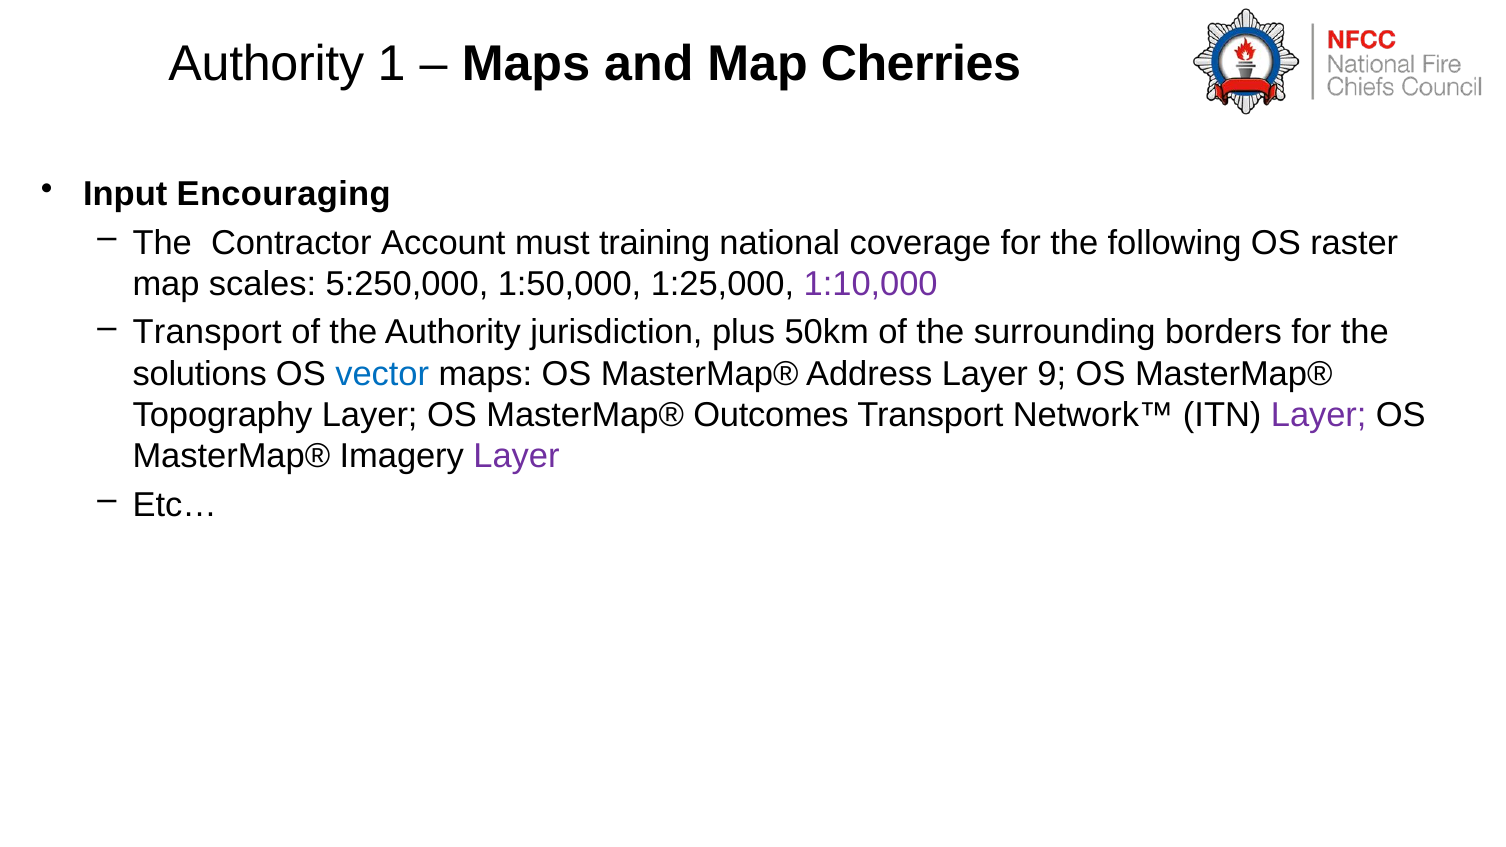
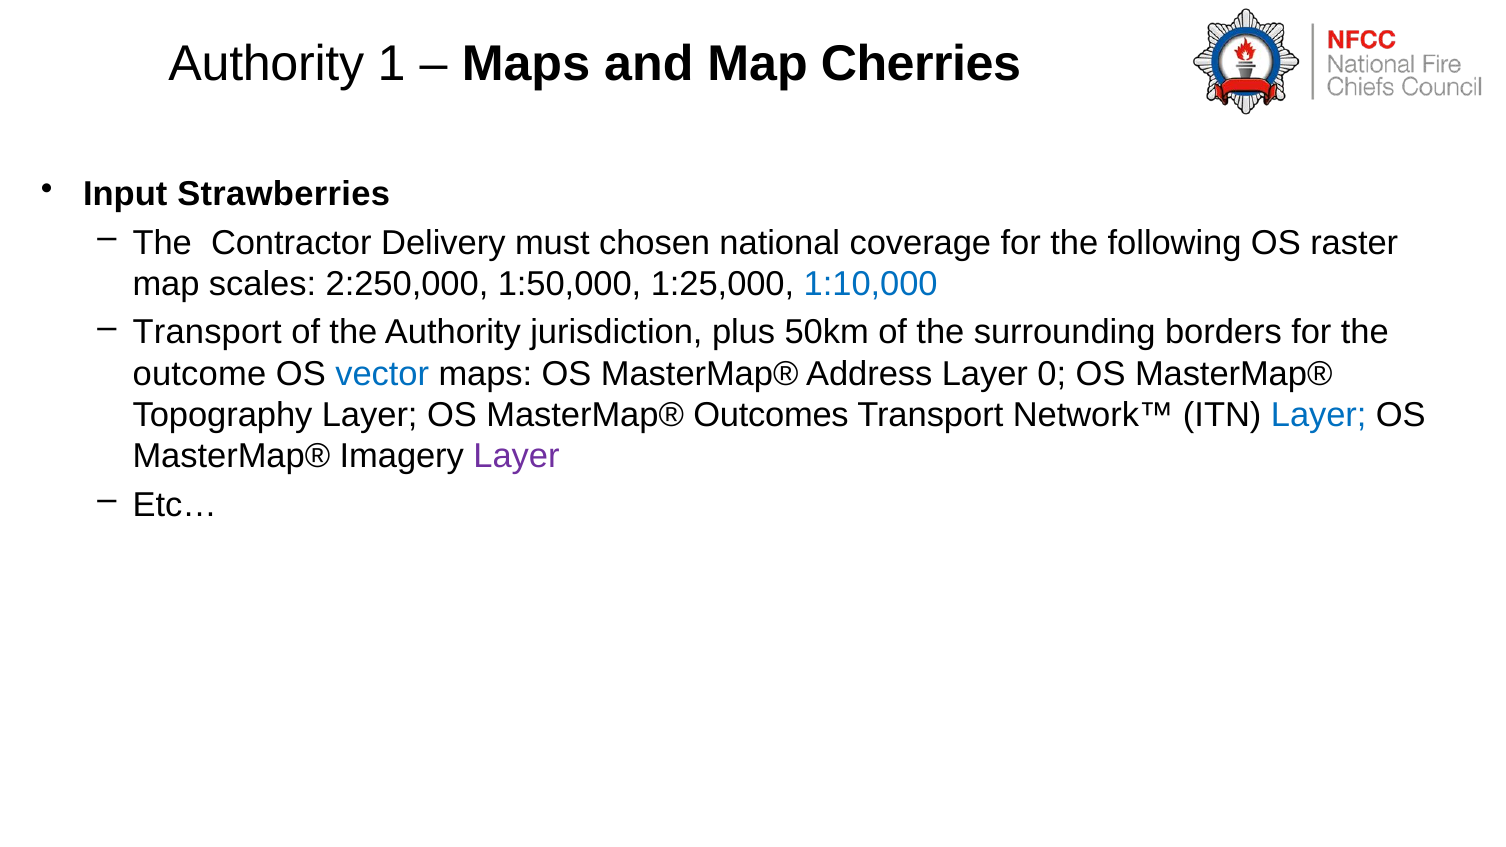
Encouraging: Encouraging -> Strawberries
Account: Account -> Delivery
training: training -> chosen
5:250,000: 5:250,000 -> 2:250,000
1:10,000 colour: purple -> blue
solutions: solutions -> outcome
9: 9 -> 0
Layer at (1319, 415) colour: purple -> blue
